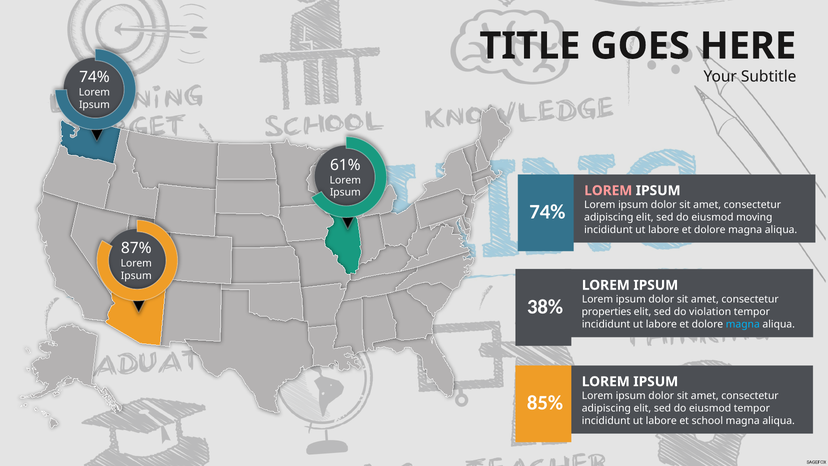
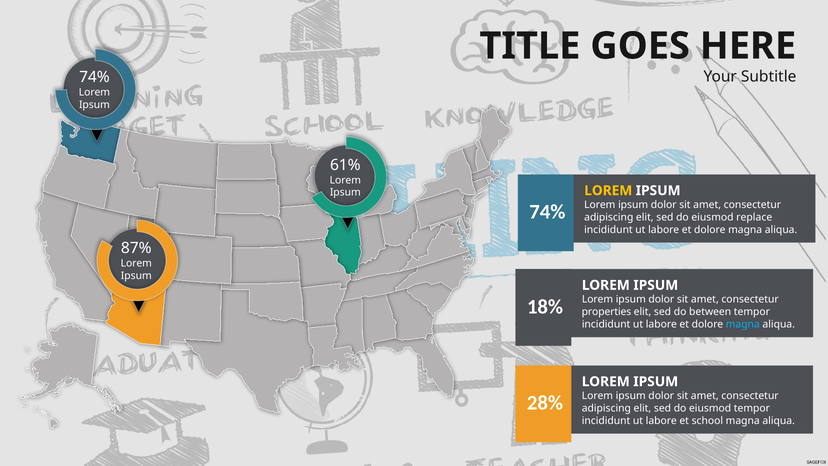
LOREM at (608, 190) colour: pink -> yellow
moving: moving -> replace
38%: 38% -> 18%
violation: violation -> between
85%: 85% -> 28%
